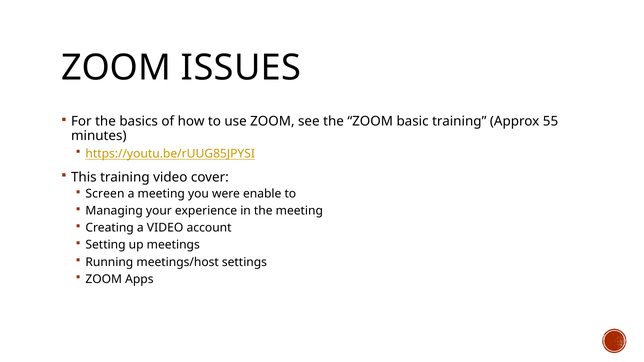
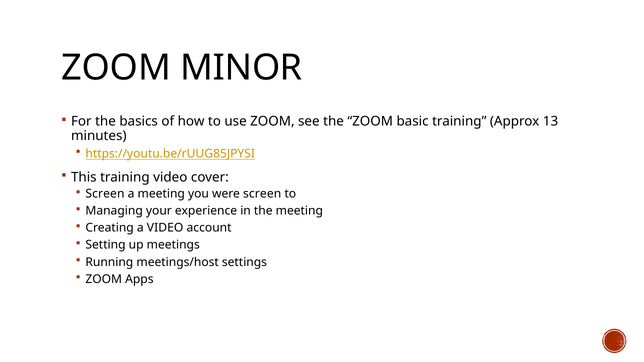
ISSUES: ISSUES -> MINOR
55: 55 -> 13
were enable: enable -> screen
